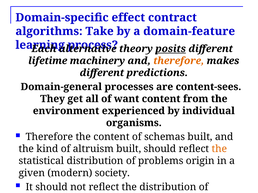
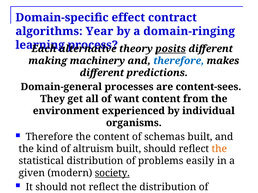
Take: Take -> Year
domain-feature: domain-feature -> domain-ringing
lifetime: lifetime -> making
therefore at (179, 61) colour: orange -> blue
origin: origin -> easily
society underline: none -> present
